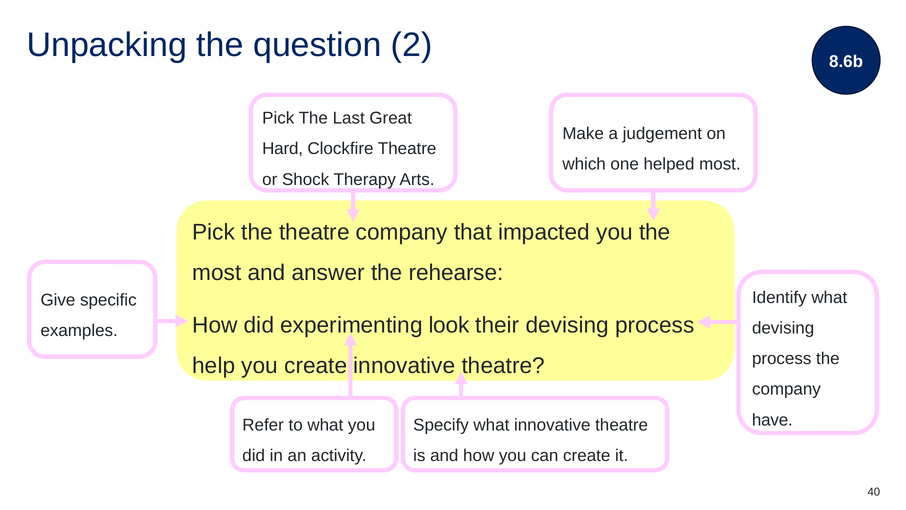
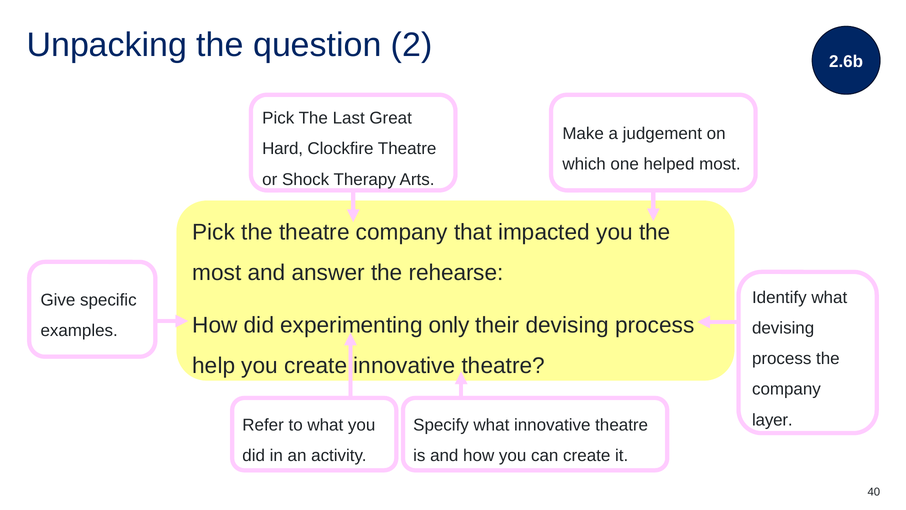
8.6b: 8.6b -> 2.6b
look: look -> only
have: have -> layer
